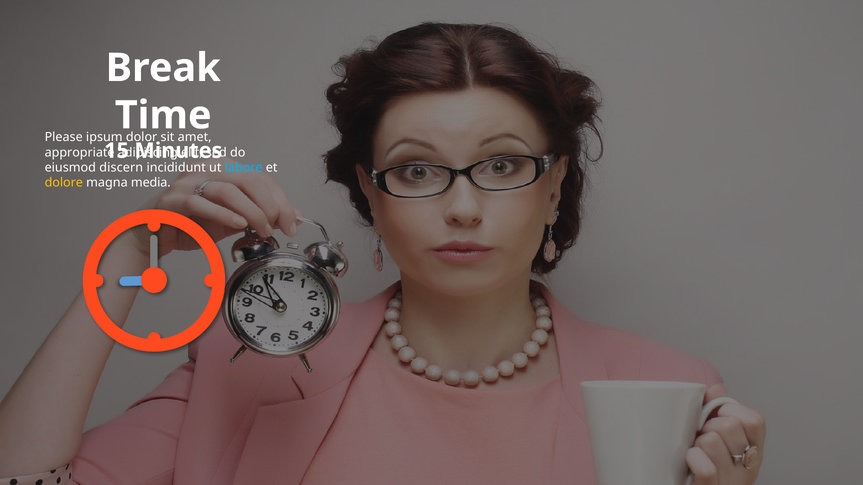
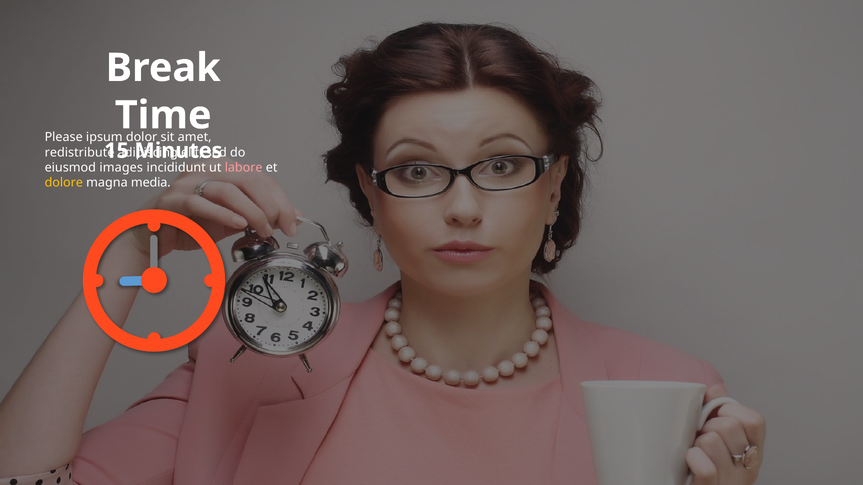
appropriate: appropriate -> redistribute
discern: discern -> images
labore colour: light blue -> pink
